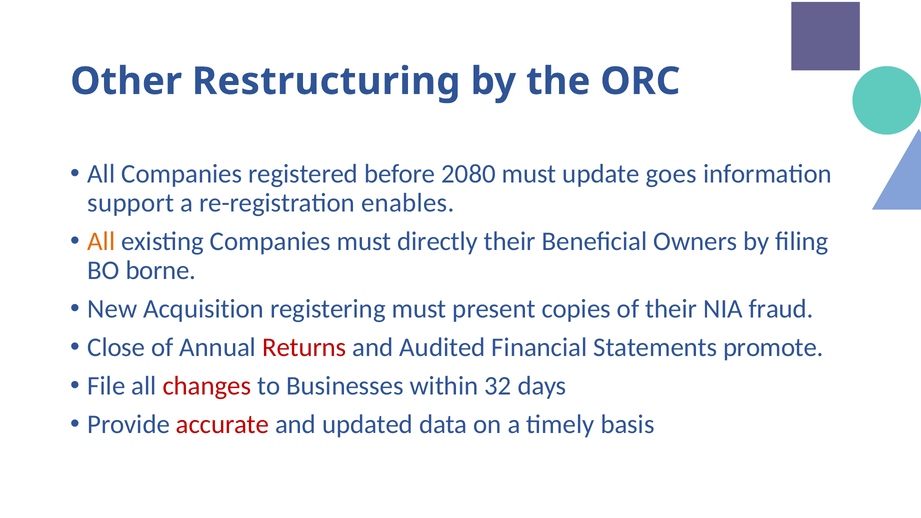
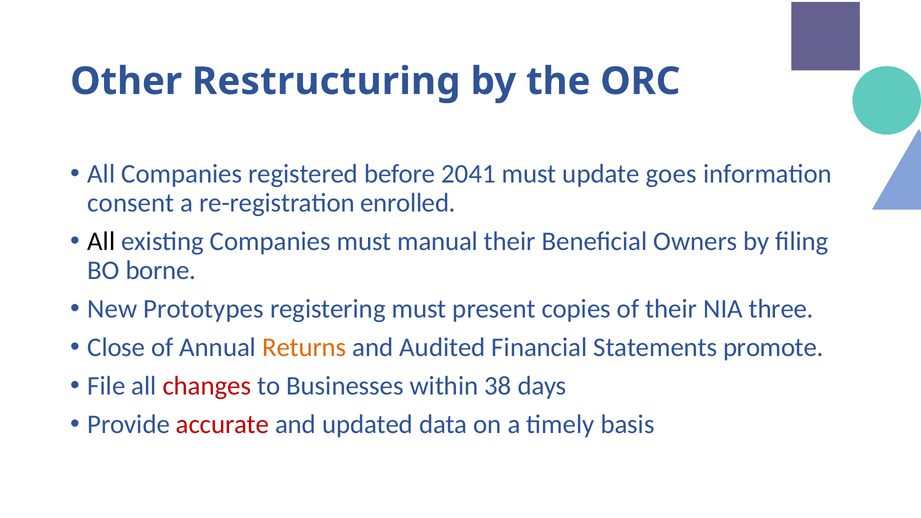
2080: 2080 -> 2041
support: support -> consent
enables: enables -> enrolled
All at (101, 241) colour: orange -> black
directly: directly -> manual
Acquisition: Acquisition -> Prototypes
fraud: fraud -> three
Returns colour: red -> orange
32: 32 -> 38
